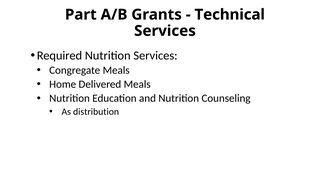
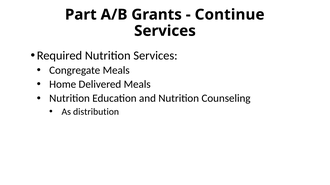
Technical: Technical -> Continue
